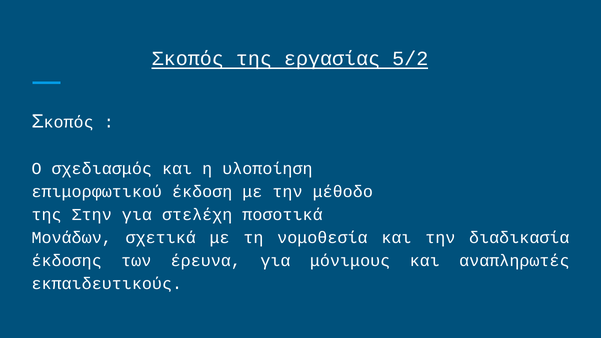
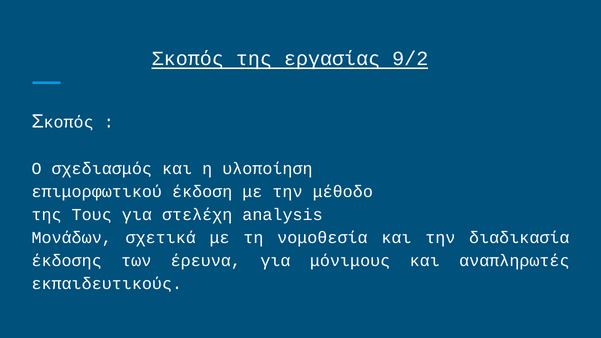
5/2: 5/2 -> 9/2
Στην: Στην -> Τους
ποσοτικά: ποσοτικά -> analysis
